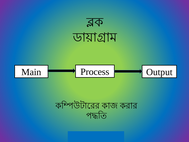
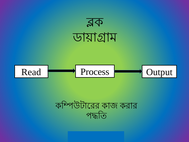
Main: Main -> Read
